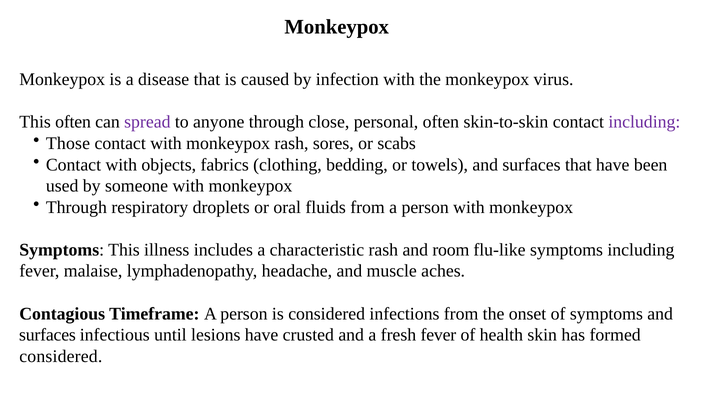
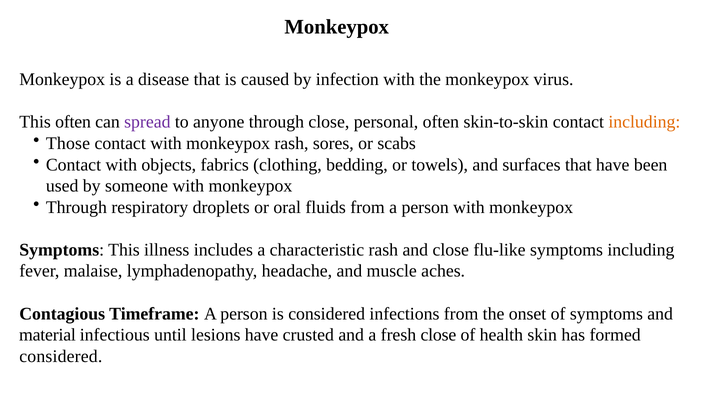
including at (644, 122) colour: purple -> orange
and room: room -> close
surfaces at (47, 335): surfaces -> material
fresh fever: fever -> close
